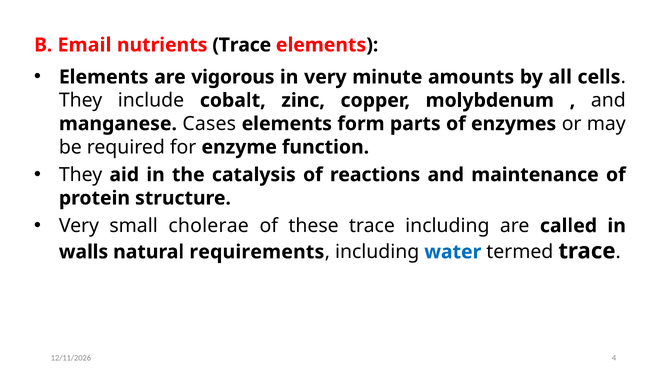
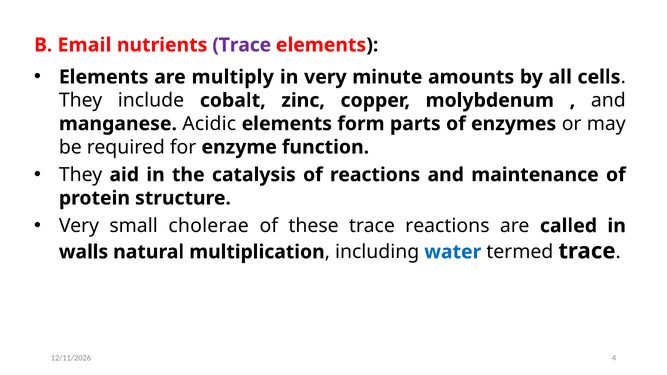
Trace at (242, 45) colour: black -> purple
vigorous: vigorous -> multiply
Cases: Cases -> Acidic
trace including: including -> reactions
requirements: requirements -> multiplication
